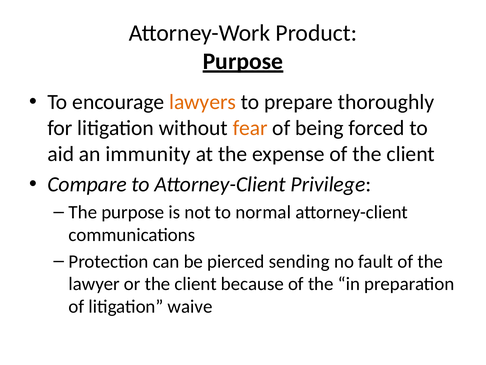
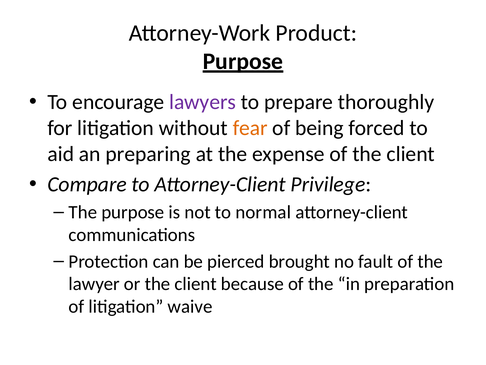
lawyers colour: orange -> purple
immunity: immunity -> preparing
sending: sending -> brought
